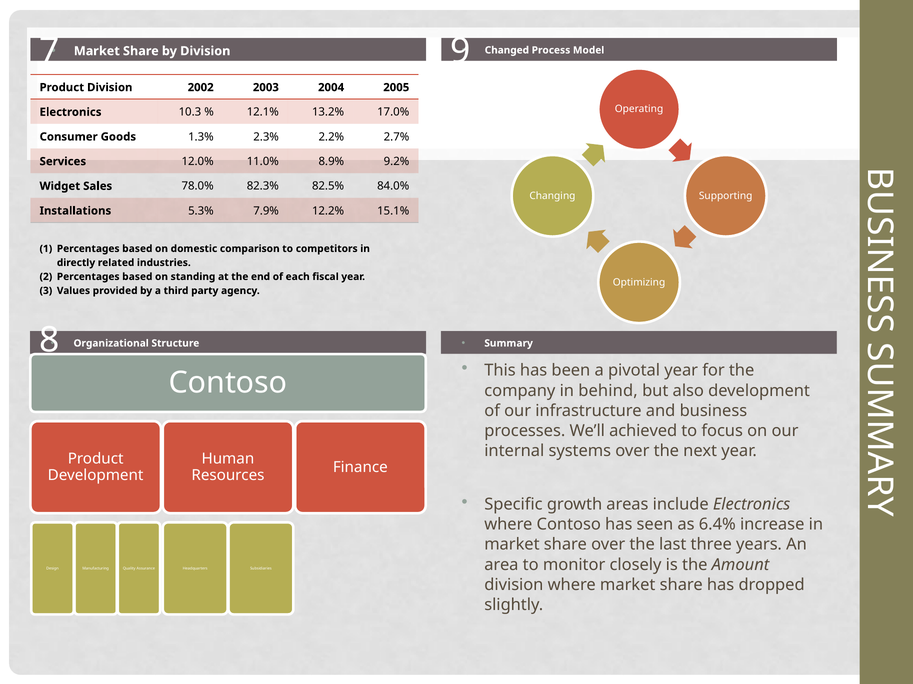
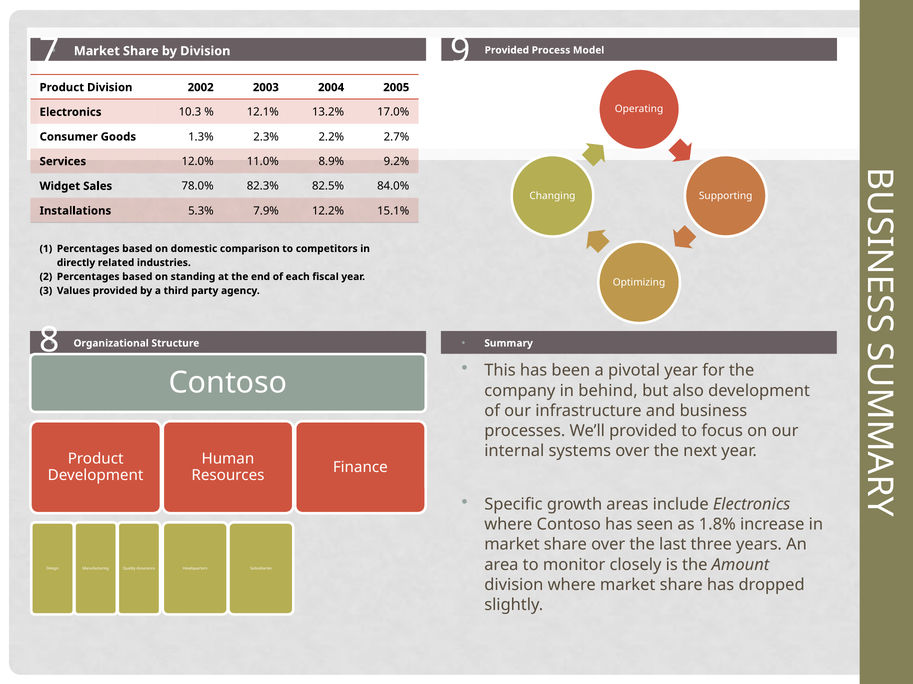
Changed at (507, 50): Changed -> Provided
We’ll achieved: achieved -> provided
6.4%: 6.4% -> 1.8%
